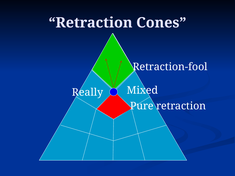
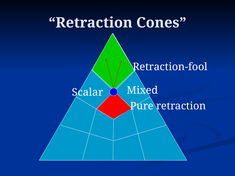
Really: Really -> Scalar
